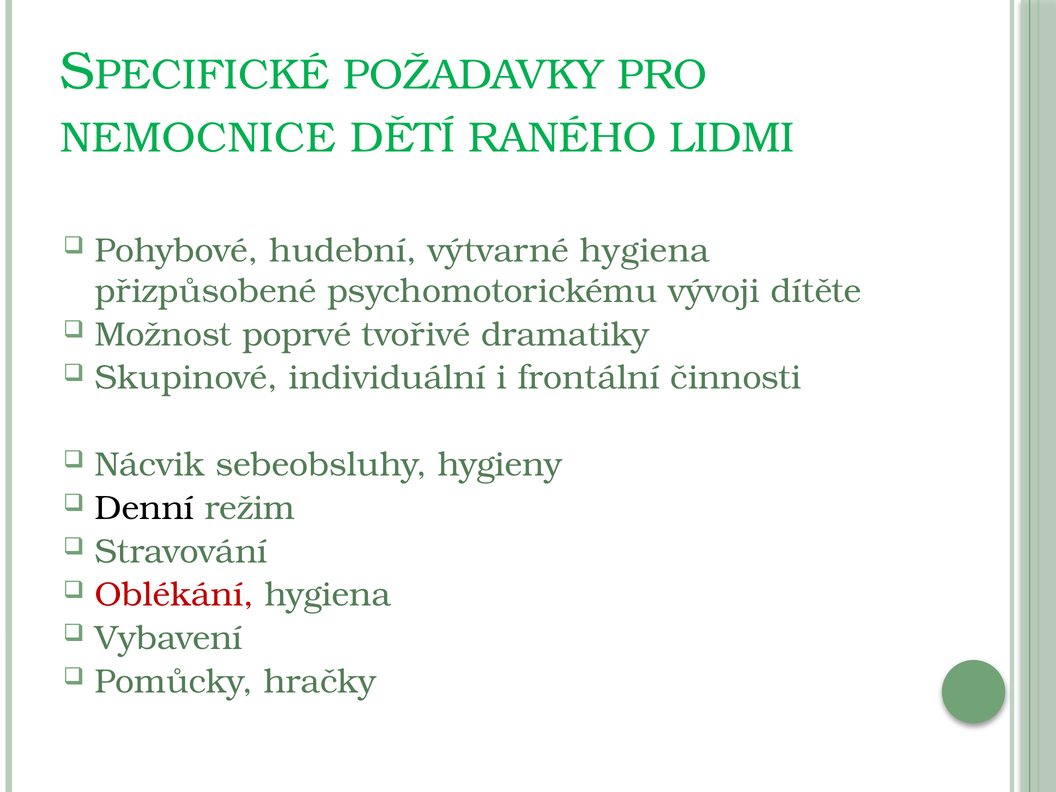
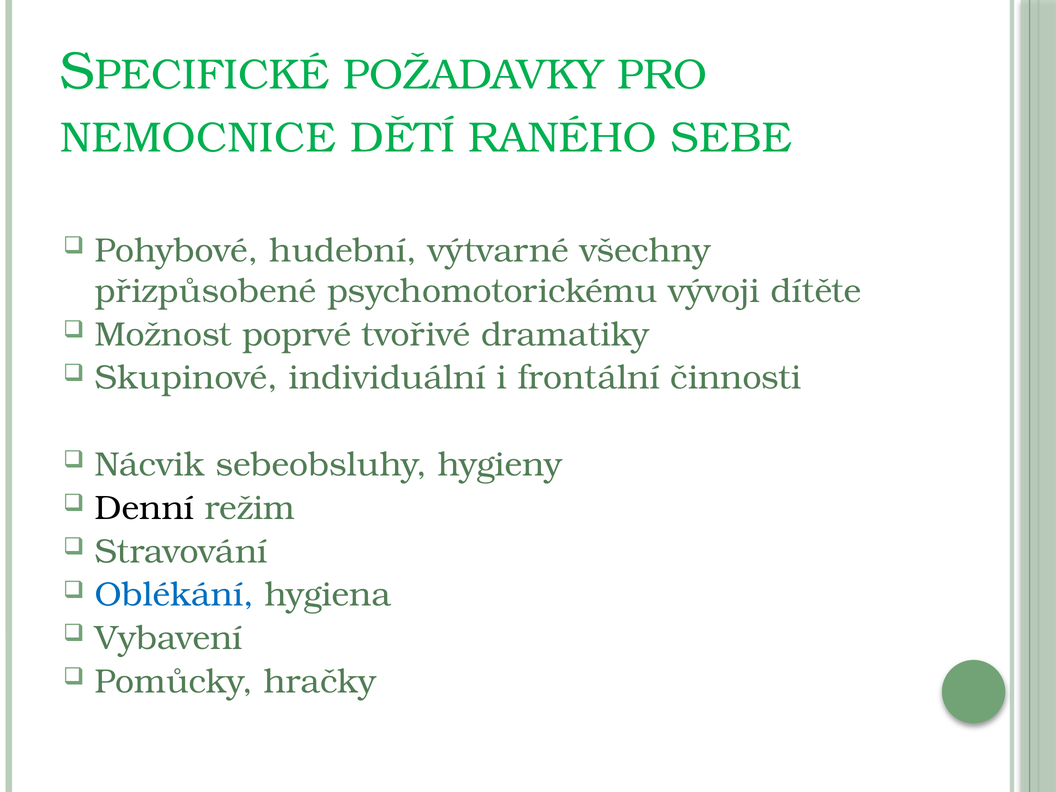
LIDMI: LIDMI -> SEBE
výtvarné hygiena: hygiena -> všechny
Oblékání colour: red -> blue
